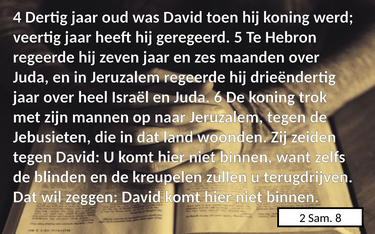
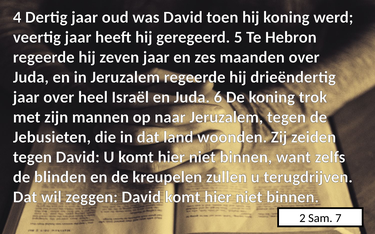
8: 8 -> 7
